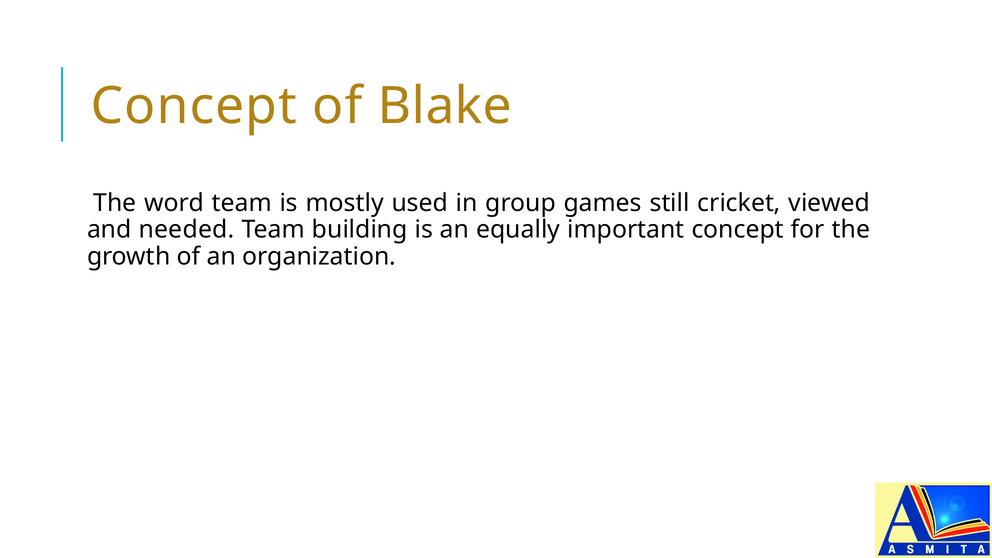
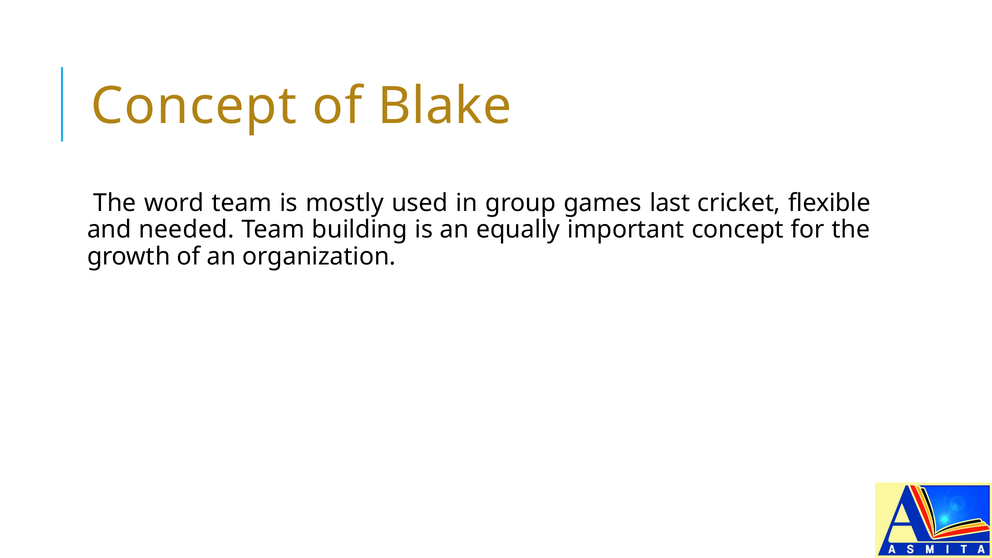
still: still -> last
viewed: viewed -> flexible
